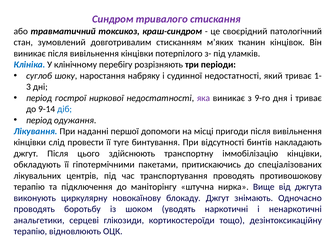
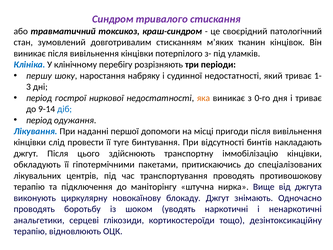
суглоб: суглоб -> першу
яка colour: purple -> orange
9-го: 9-го -> 0-го
